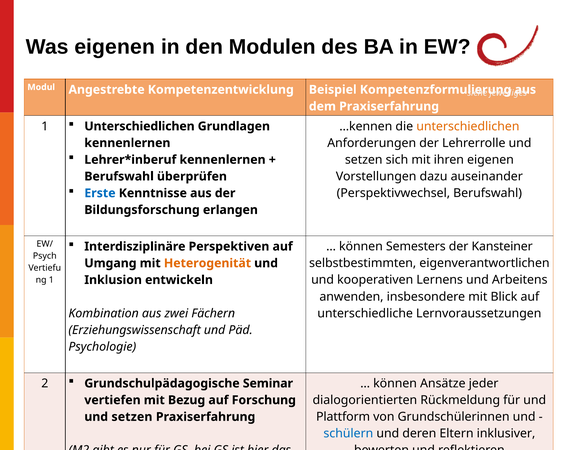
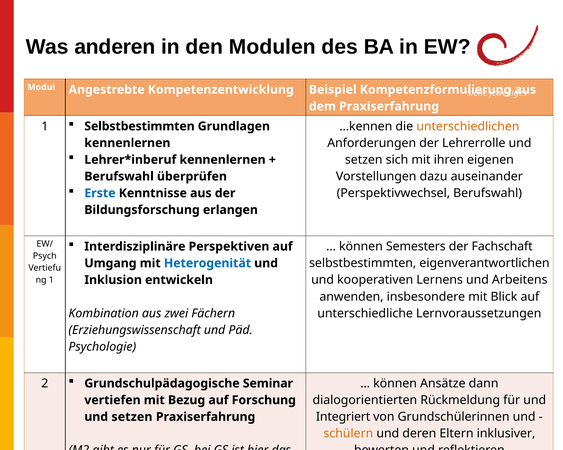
Was eigenen: eigenen -> anderen
Unterschiedlichen at (139, 126): Unterschiedlichen -> Selbstbestimmten
Kansteiner: Kansteiner -> Fachschaft
Heterogenität colour: orange -> blue
jeder: jeder -> dann
Plattform at (343, 417): Plattform -> Integriert
schülern colour: blue -> orange
